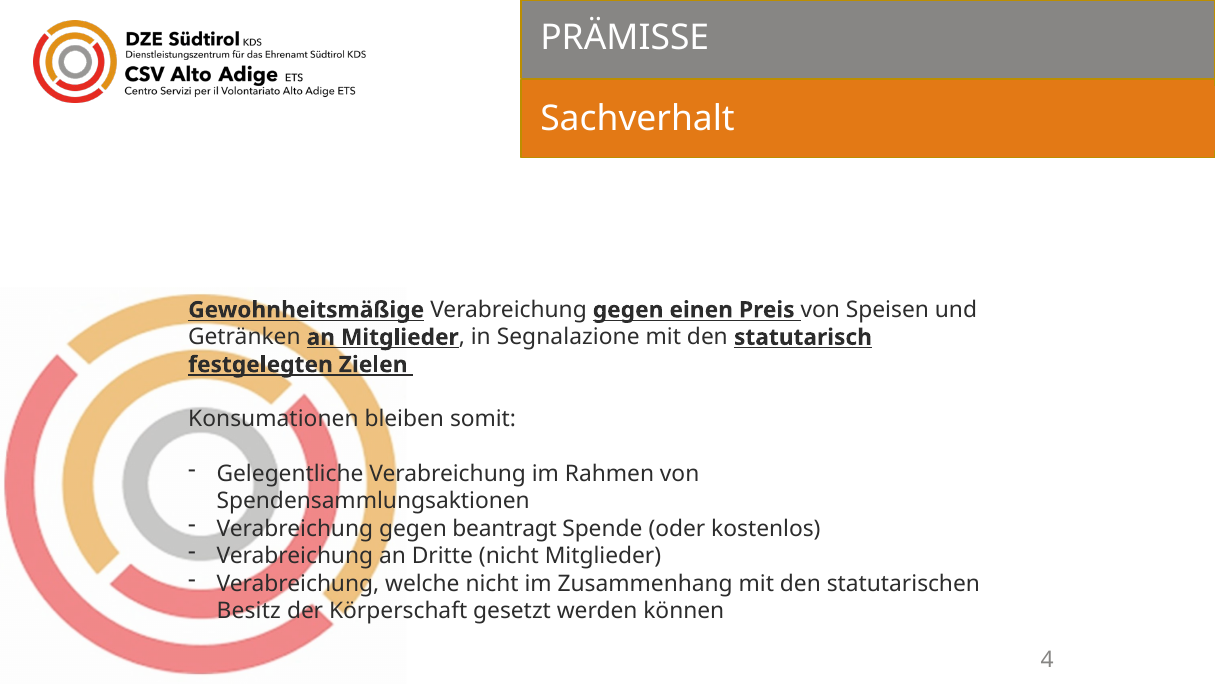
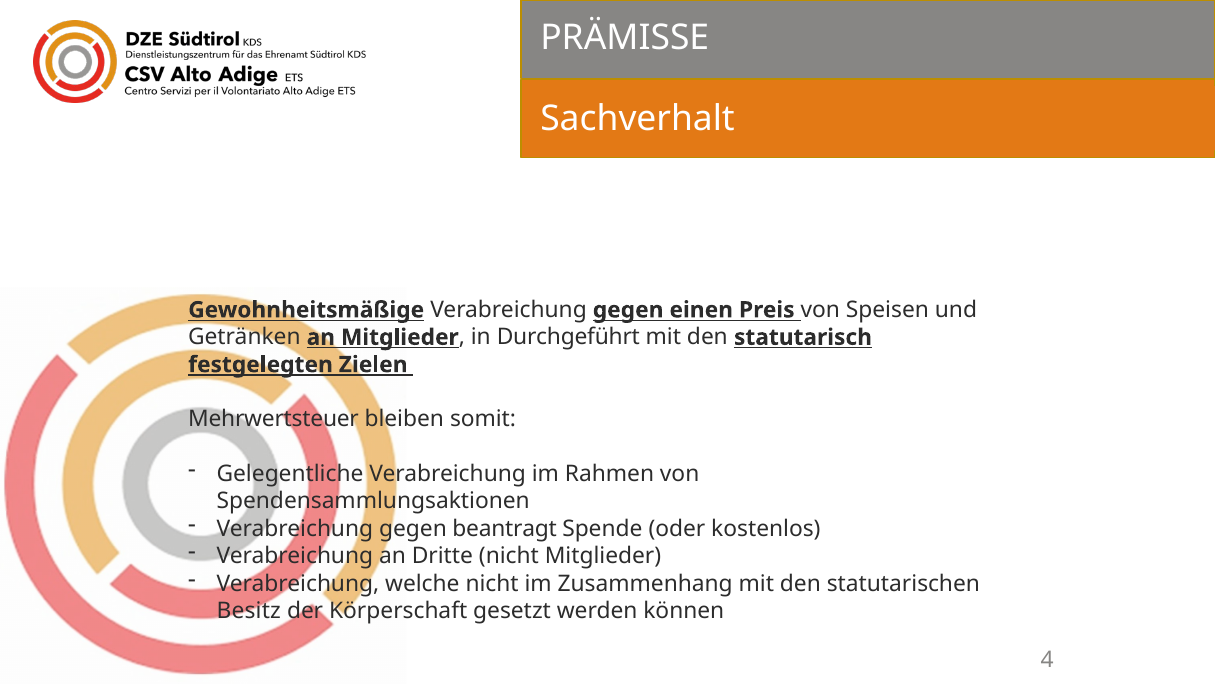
Segnalazione: Segnalazione -> Durchgeführt
Konsumationen: Konsumationen -> Mehrwertsteuer
